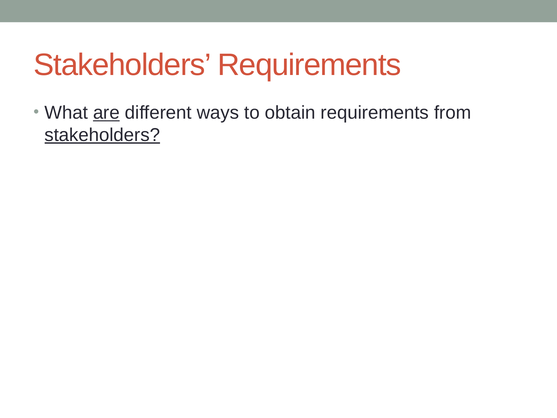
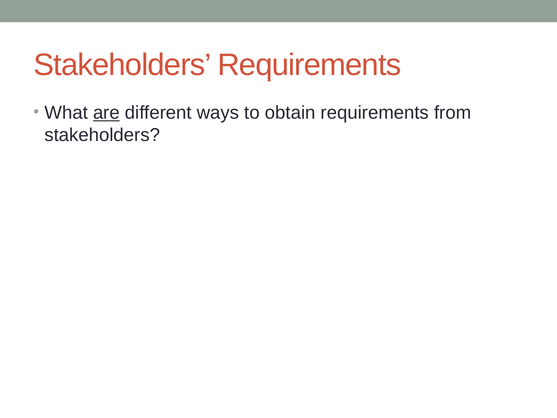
stakeholders at (102, 135) underline: present -> none
